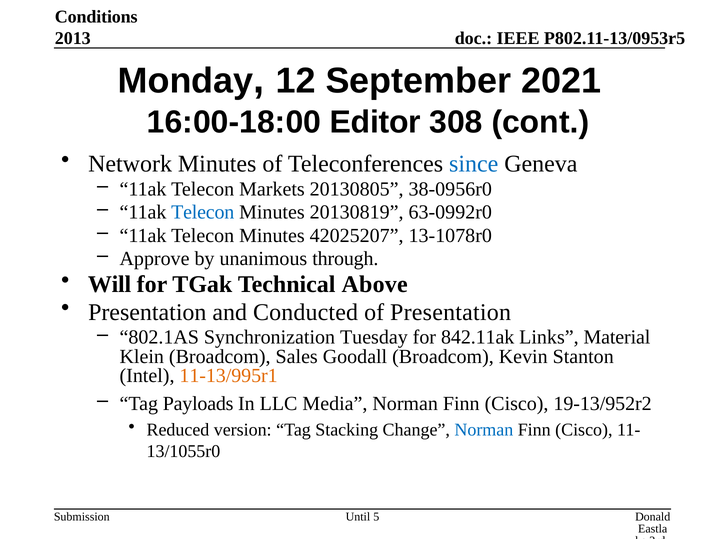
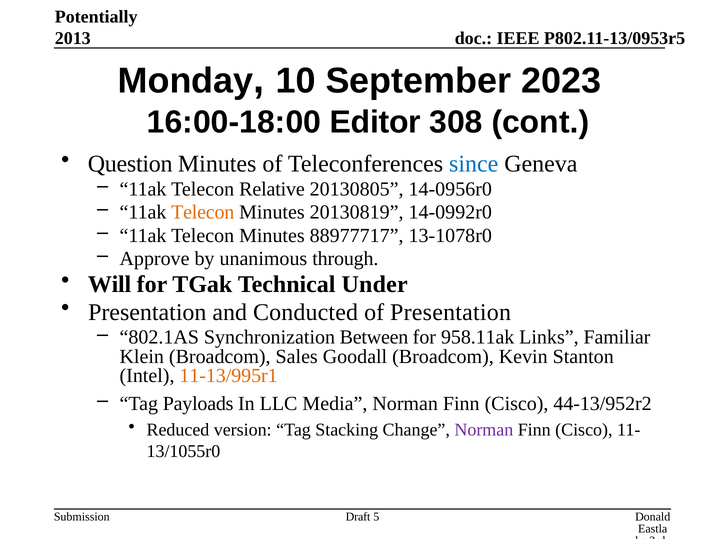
Conditions: Conditions -> Potentially
12: 12 -> 10
2021: 2021 -> 2023
Network: Network -> Question
Markets: Markets -> Relative
38-0956r0: 38-0956r0 -> 14-0956r0
Telecon at (203, 212) colour: blue -> orange
63-0992r0: 63-0992r0 -> 14-0992r0
42025207: 42025207 -> 88977717
Above: Above -> Under
Tuesday: Tuesday -> Between
842.11ak: 842.11ak -> 958.11ak
Material: Material -> Familiar
19-13/952r2: 19-13/952r2 -> 44-13/952r2
Norman at (484, 430) colour: blue -> purple
Until: Until -> Draft
